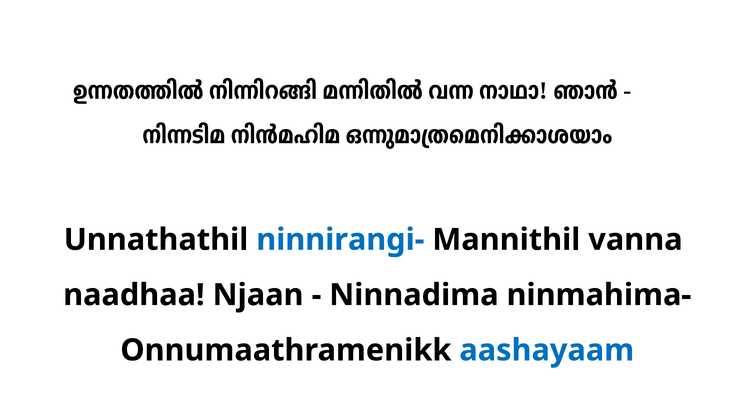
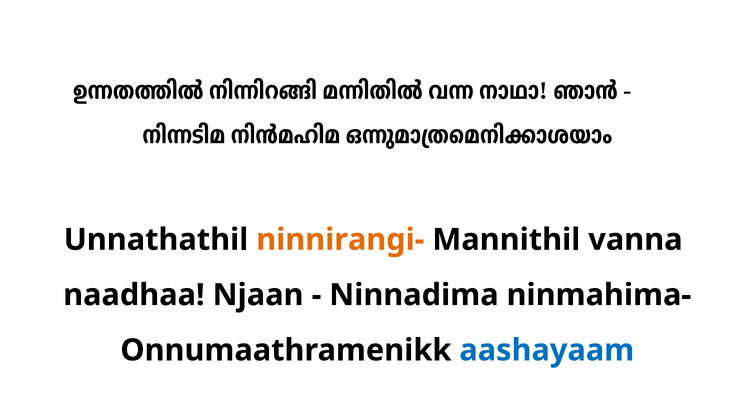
ninnirangi- colour: blue -> orange
